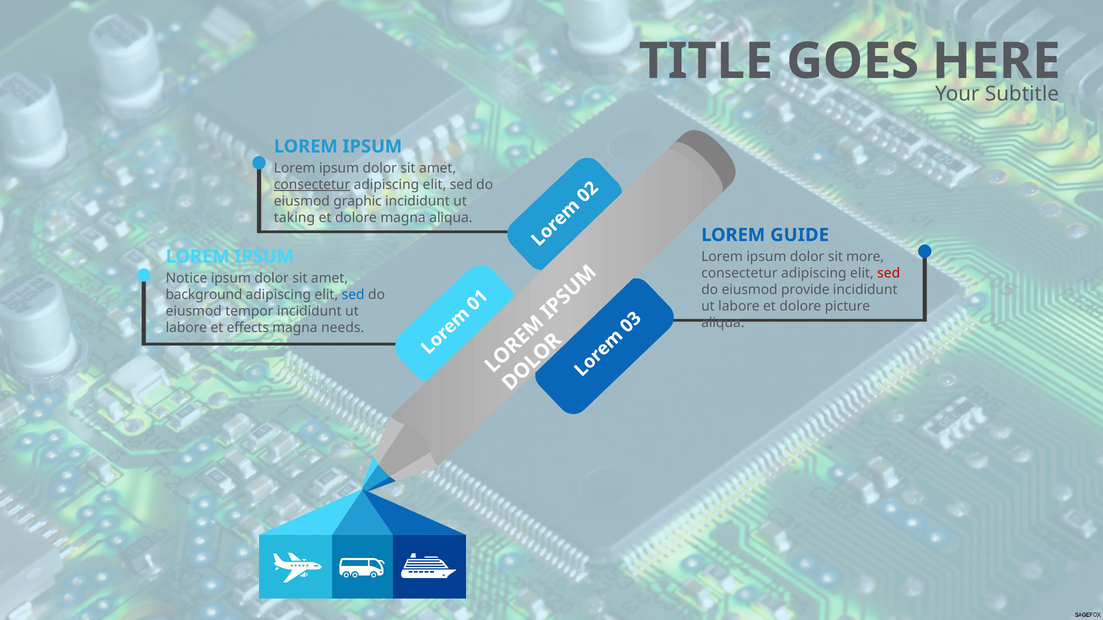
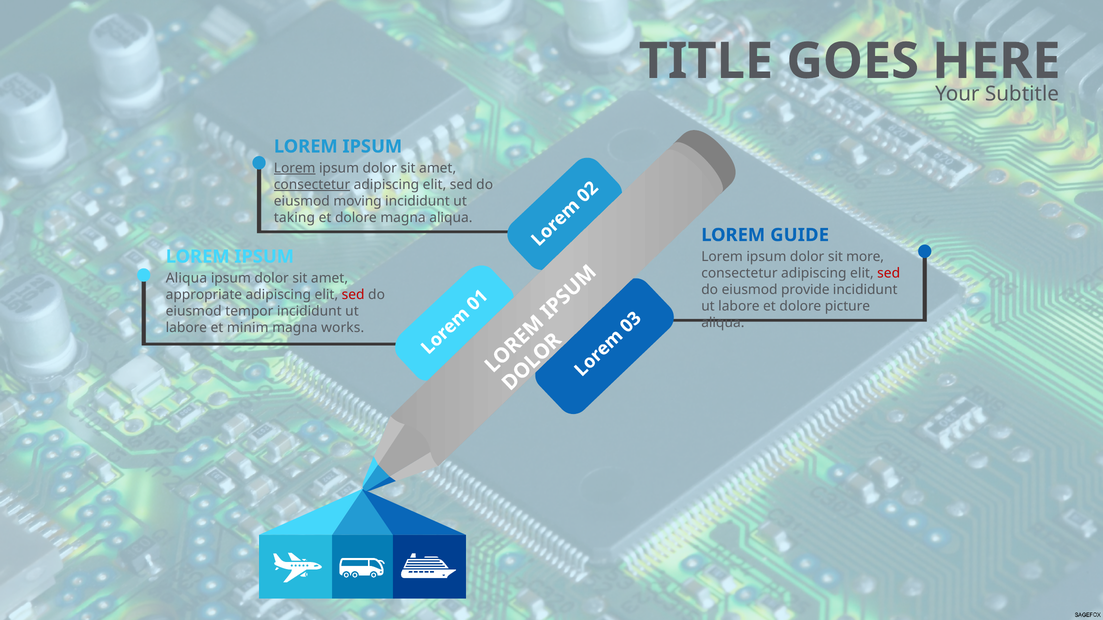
Lorem at (295, 168) underline: none -> present
graphic: graphic -> moving
Notice at (187, 279): Notice -> Aliqua
background: background -> appropriate
sed at (353, 295) colour: blue -> red
effects: effects -> minim
needs: needs -> works
